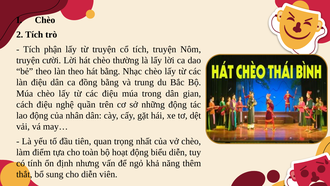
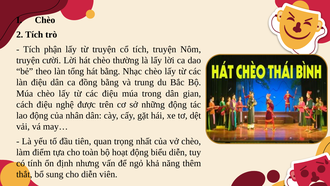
làn theo: theo -> tổng
quần: quần -> được
